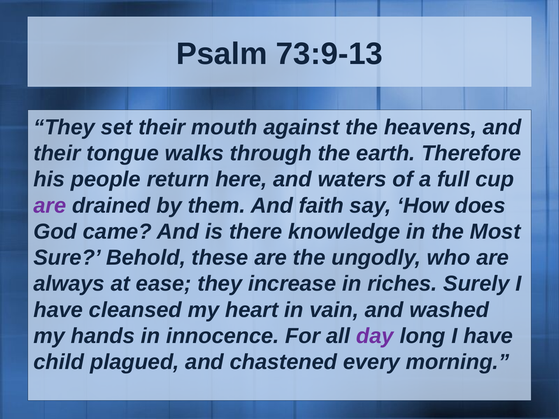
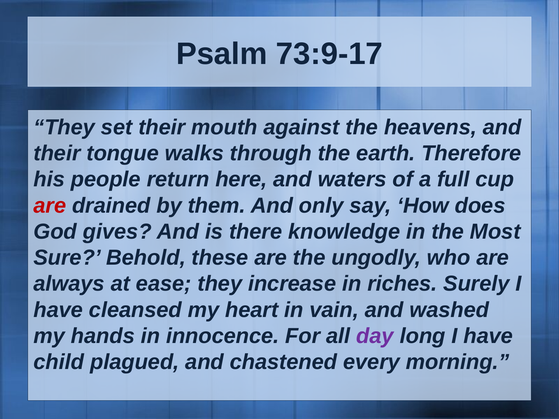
73:9-13: 73:9-13 -> 73:9-17
are at (50, 206) colour: purple -> red
faith: faith -> only
came: came -> gives
